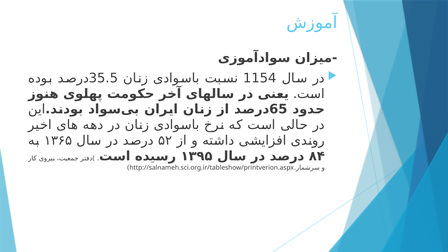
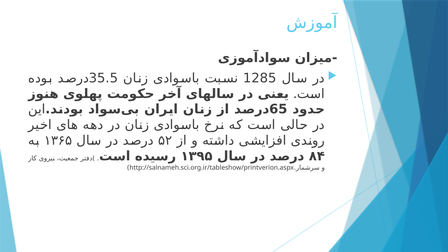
1154: 1154 -> 1285
